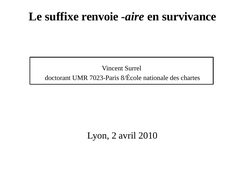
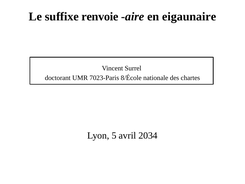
survivance: survivance -> eigaunaire
2: 2 -> 5
2010: 2010 -> 2034
